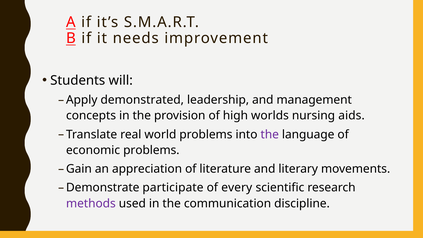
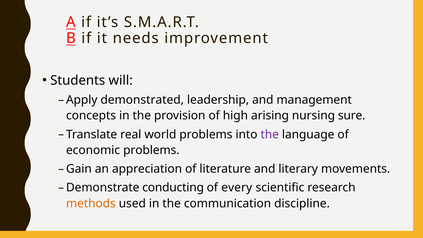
worlds: worlds -> arising
aids: aids -> sure
participate: participate -> conducting
methods colour: purple -> orange
